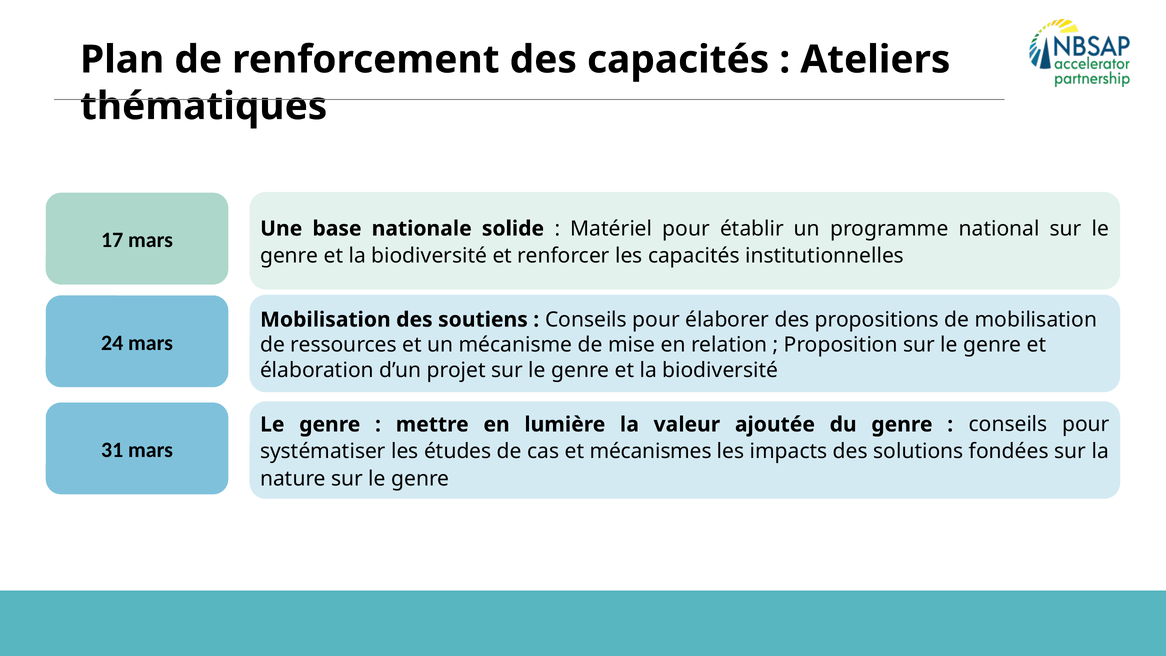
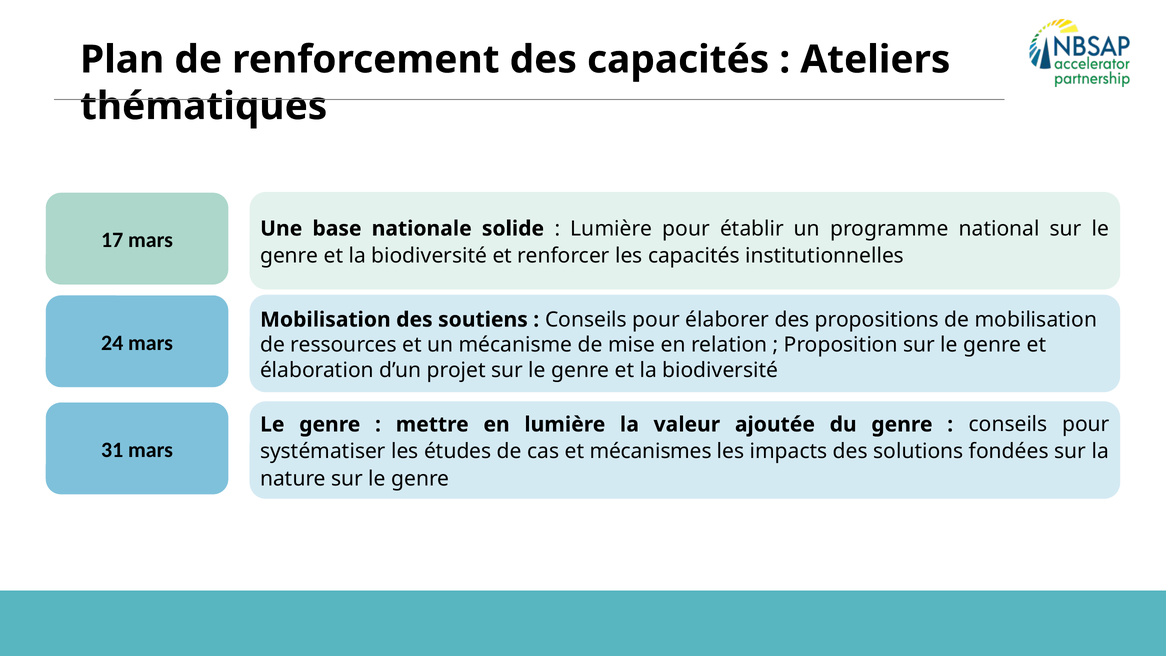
Matériel at (611, 229): Matériel -> Lumière
